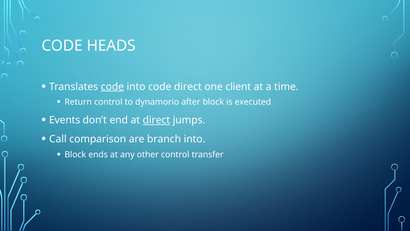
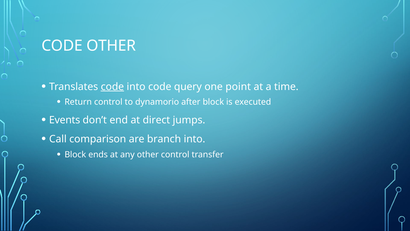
CODE HEADS: HEADS -> OTHER
code direct: direct -> query
client: client -> point
direct at (156, 120) underline: present -> none
